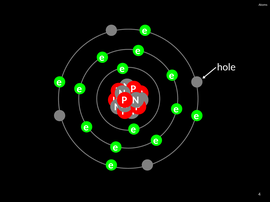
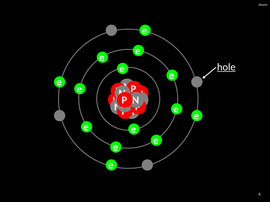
hole underline: none -> present
